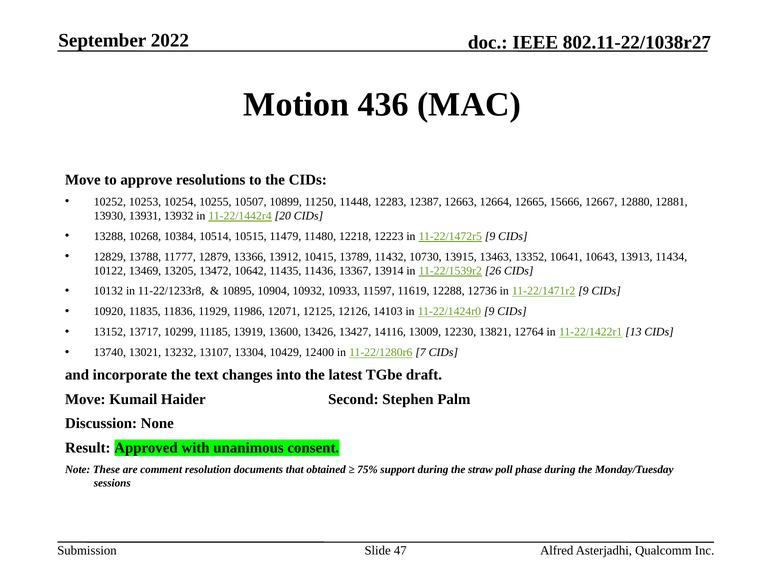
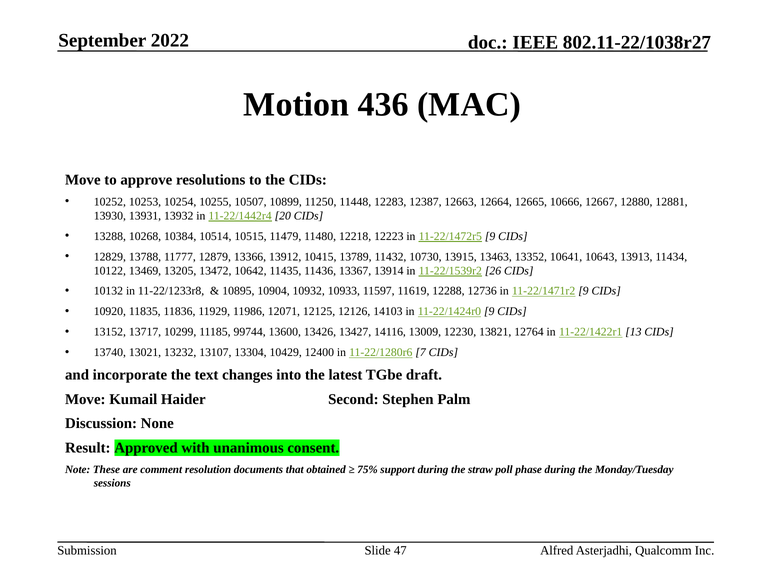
15666: 15666 -> 10666
13919: 13919 -> 99744
